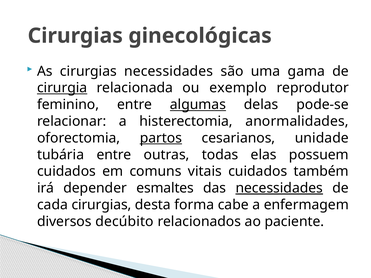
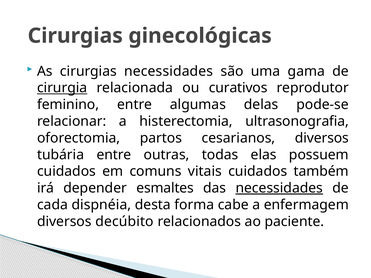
exemplo: exemplo -> curativos
algumas underline: present -> none
anormalidades: anormalidades -> ultrasonografia
partos underline: present -> none
cesarianos unidade: unidade -> diversos
cada cirurgias: cirurgias -> dispnéia
